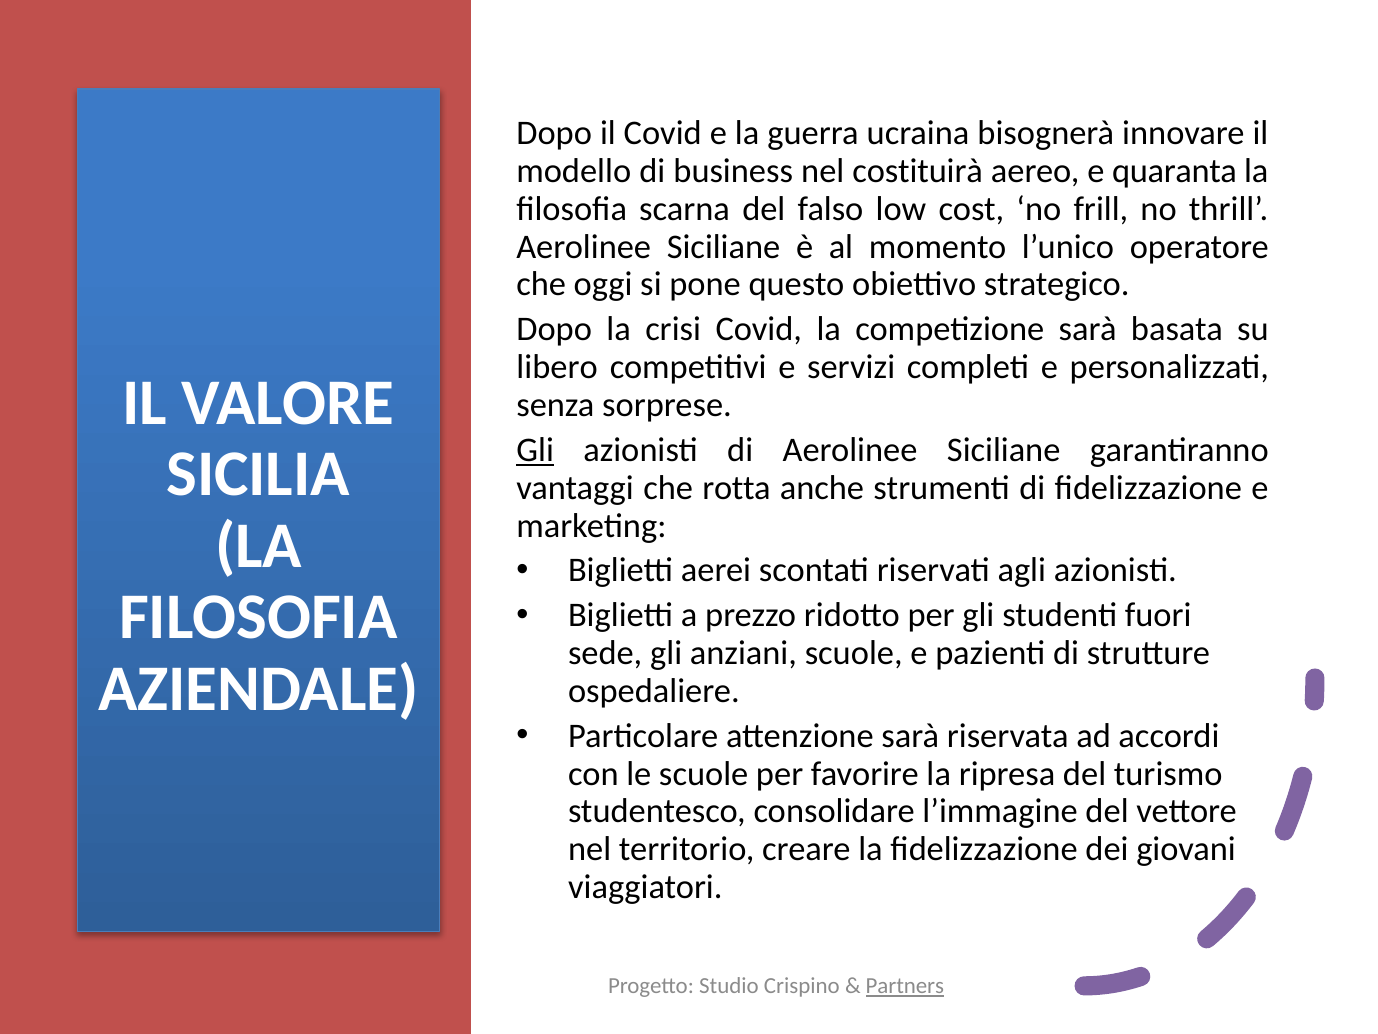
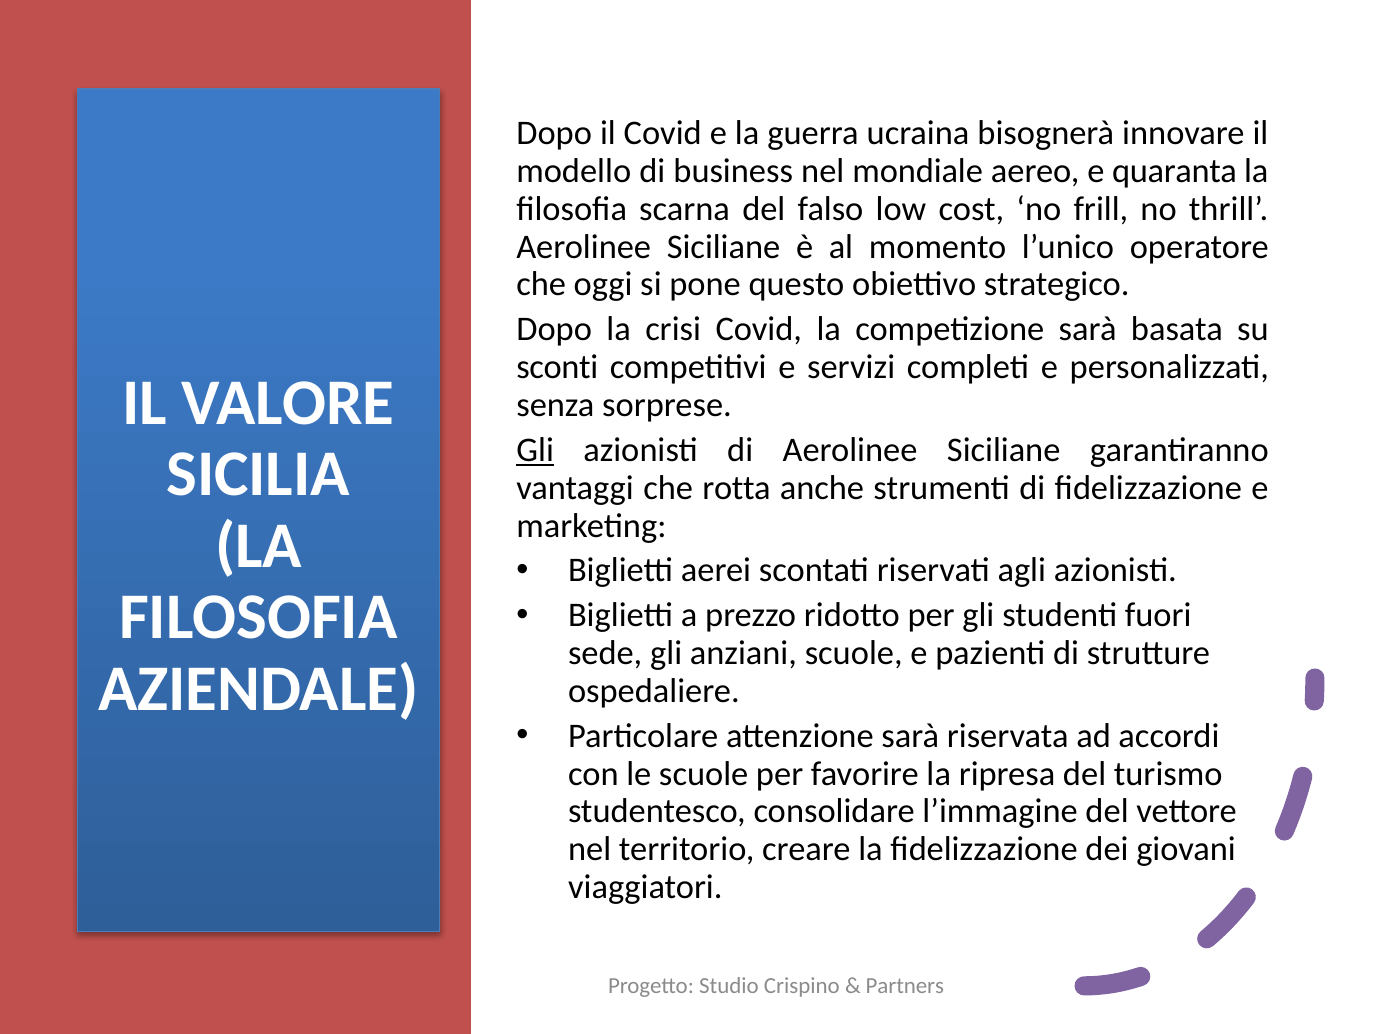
costituirà: costituirà -> mondiale
libero: libero -> sconti
Partners underline: present -> none
